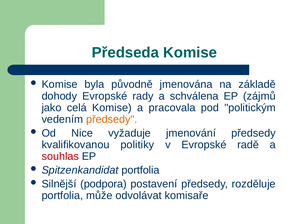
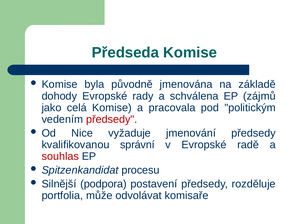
předsedy at (112, 119) colour: orange -> red
politiky: politiky -> správní
Spitzenkandidat portfolia: portfolia -> procesu
